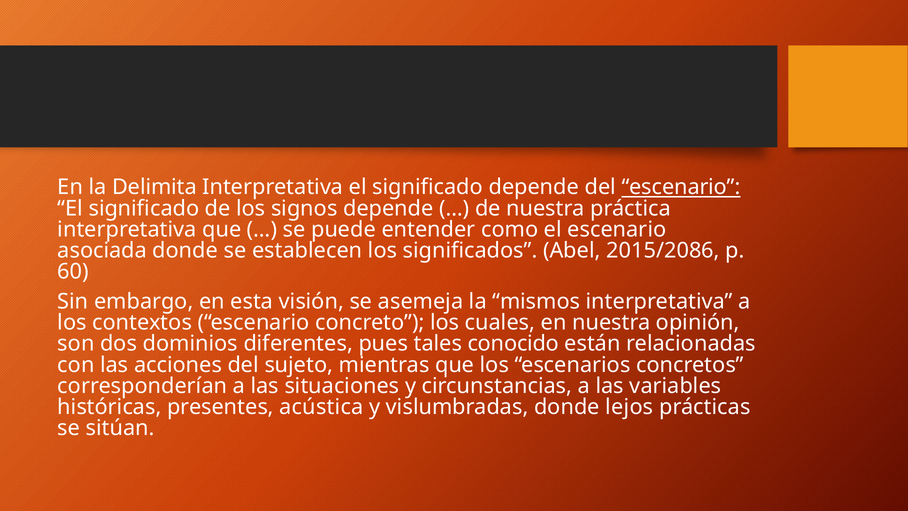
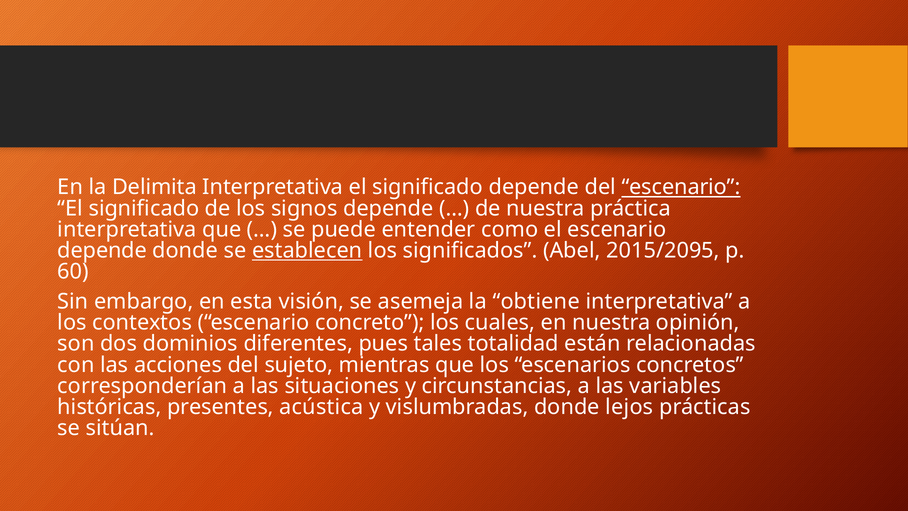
asociada at (102, 251): asociada -> depende
establecen underline: none -> present
2015/2086: 2015/2086 -> 2015/2095
mismos: mismos -> obtiene
conocido: conocido -> totalidad
